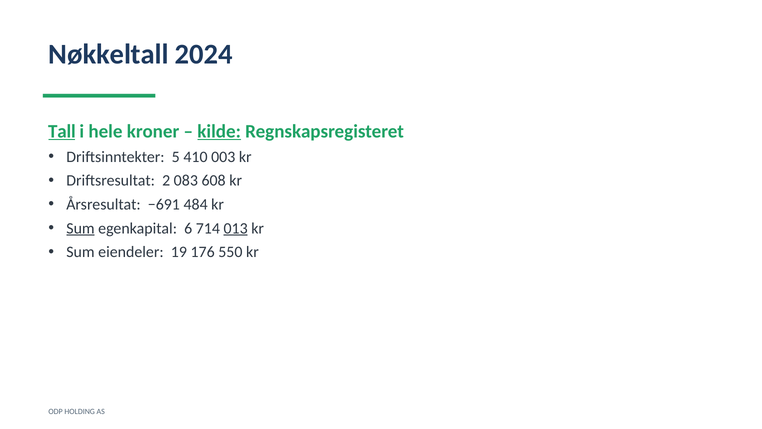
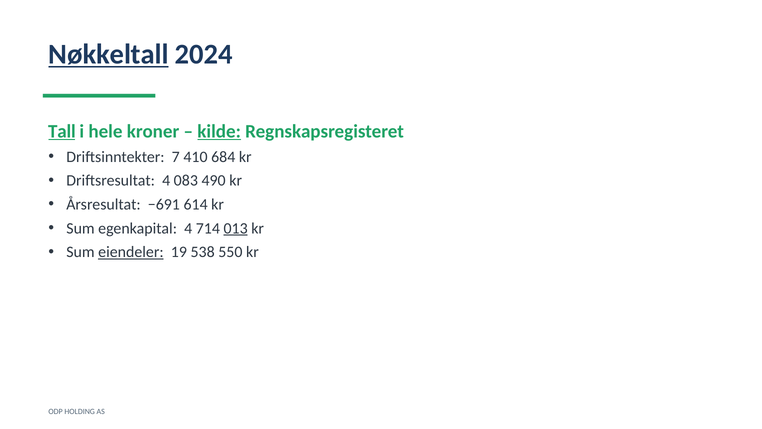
Nøkkeltall underline: none -> present
5: 5 -> 7
003: 003 -> 684
Driftsresultat 2: 2 -> 4
608: 608 -> 490
484: 484 -> 614
Sum at (80, 228) underline: present -> none
egenkapital 6: 6 -> 4
eiendeler underline: none -> present
176: 176 -> 538
